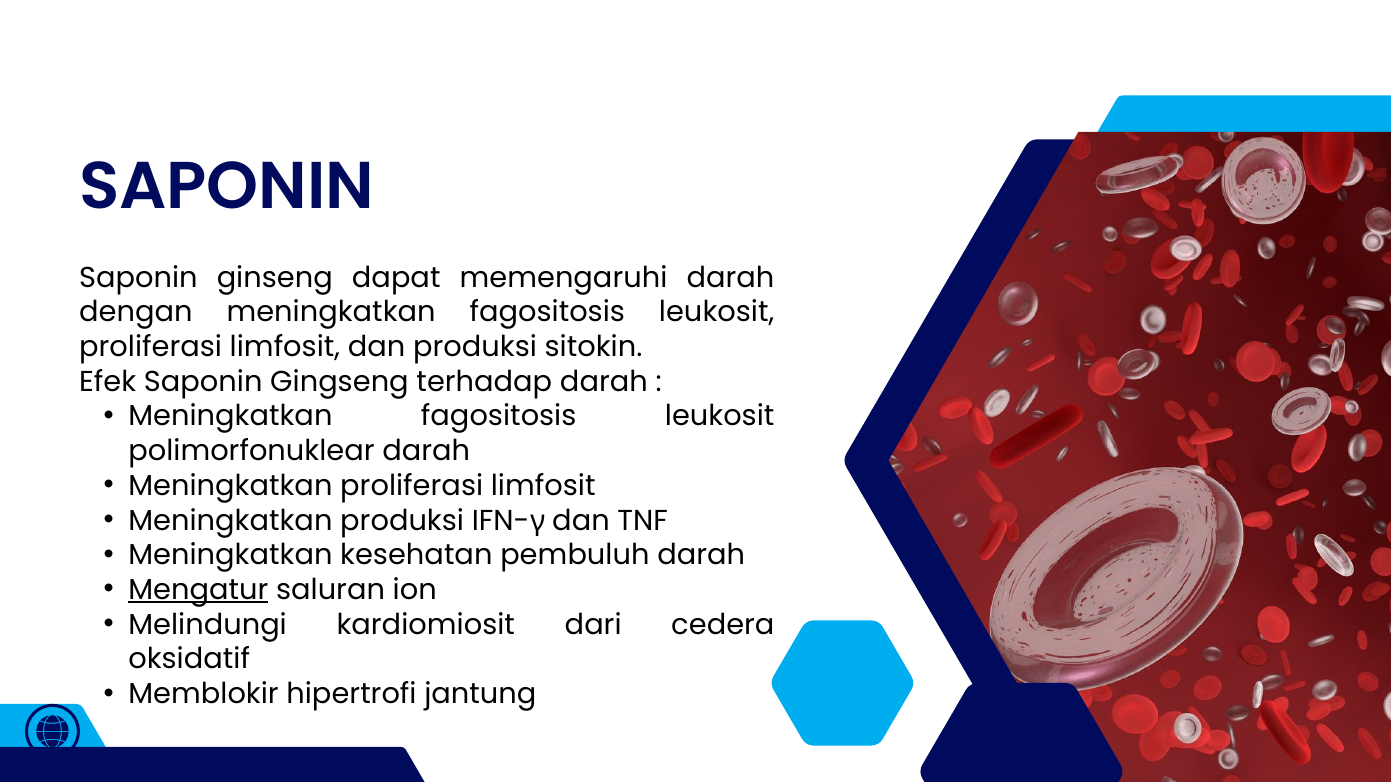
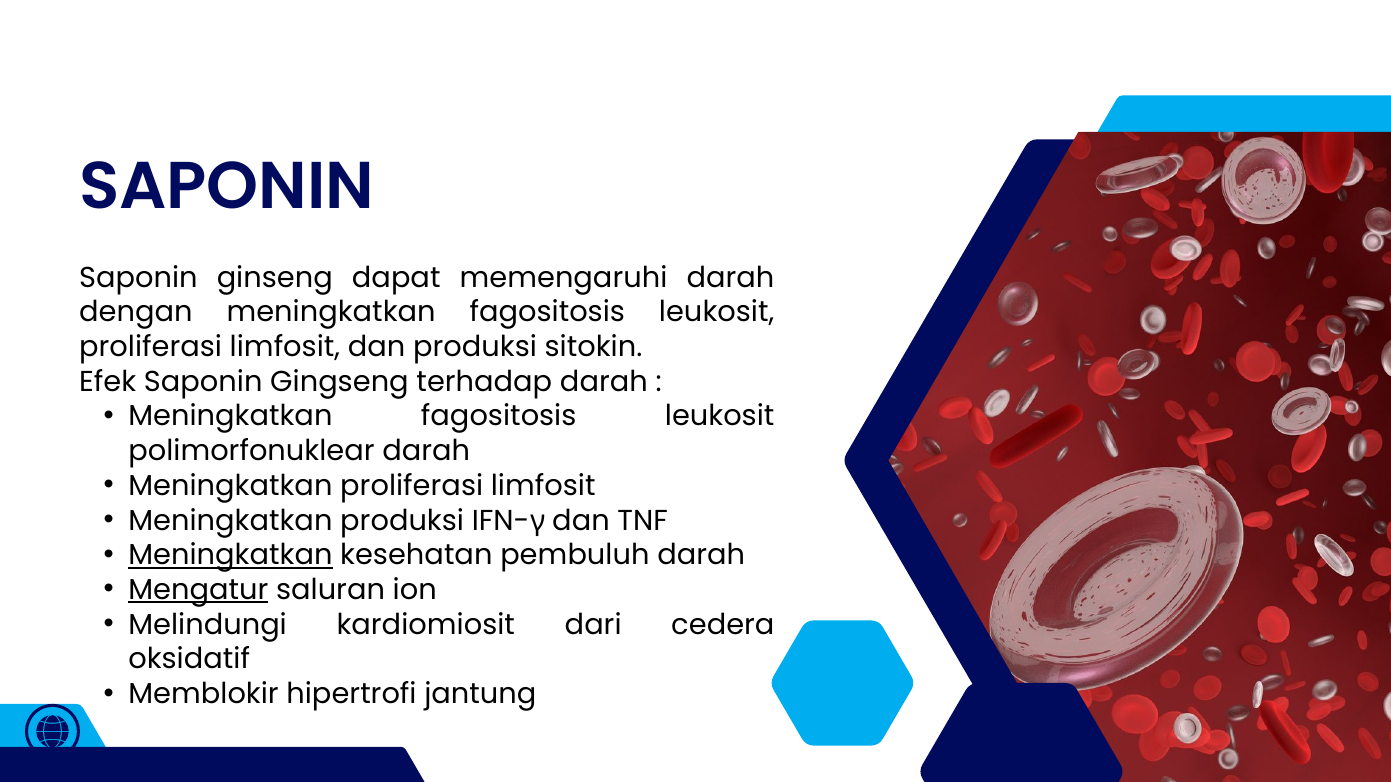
Meningkatkan at (230, 556) underline: none -> present
